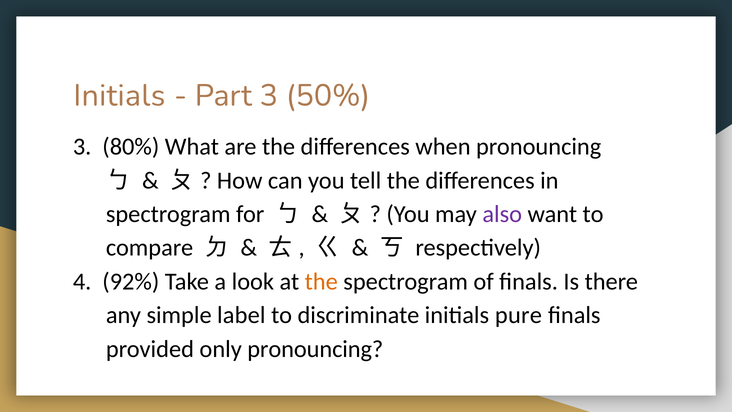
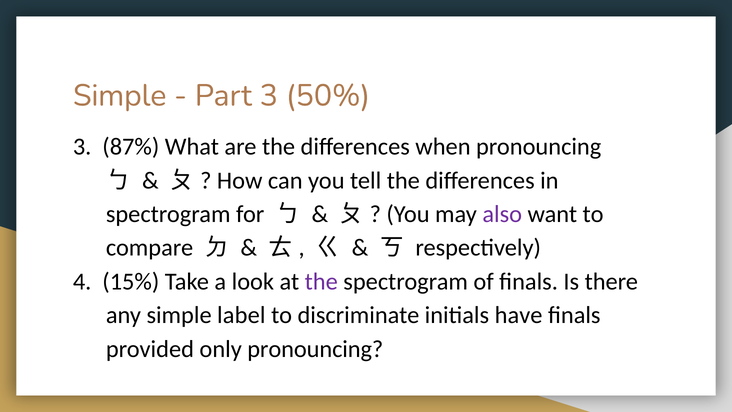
Initials at (119, 95): Initials -> Simple
80%: 80% -> 87%
92%: 92% -> 15%
the at (321, 281) colour: orange -> purple
pure: pure -> have
